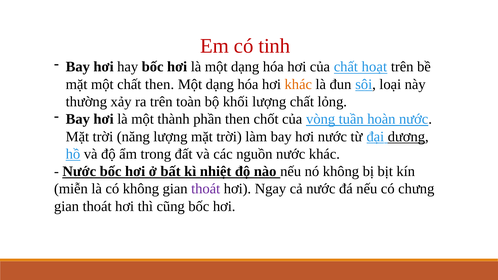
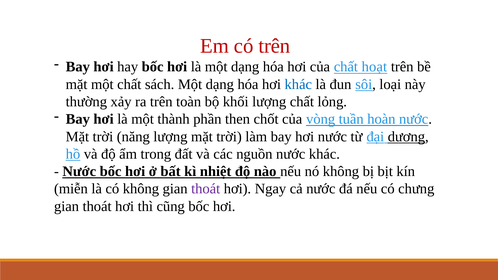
có tinh: tinh -> trên
chất then: then -> sách
khác at (298, 84) colour: orange -> blue
